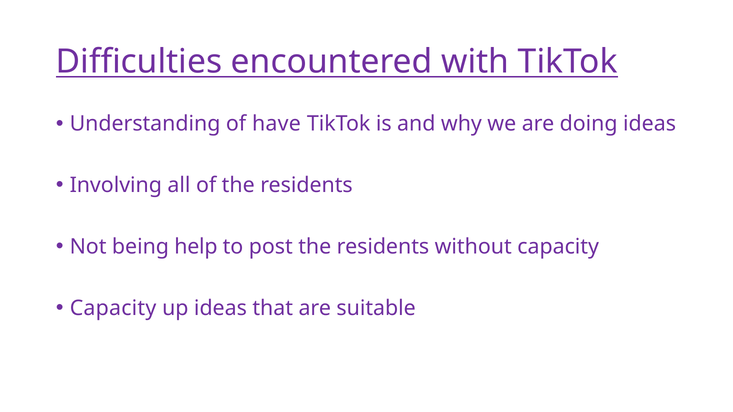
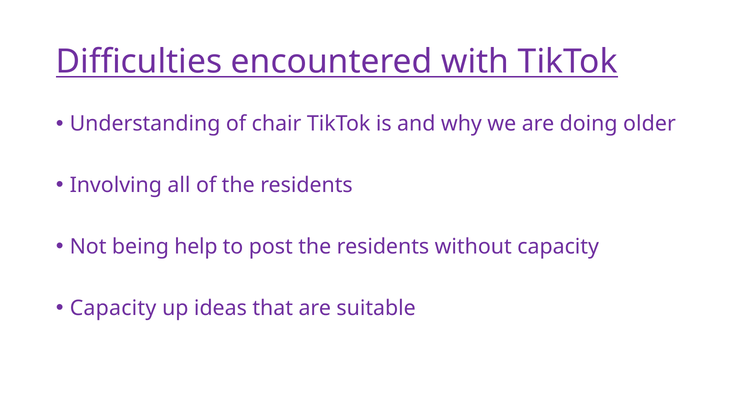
have: have -> chair
doing ideas: ideas -> older
